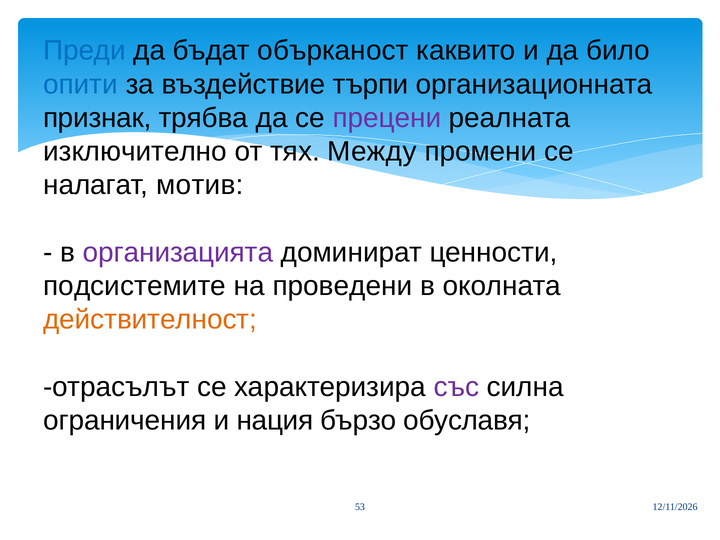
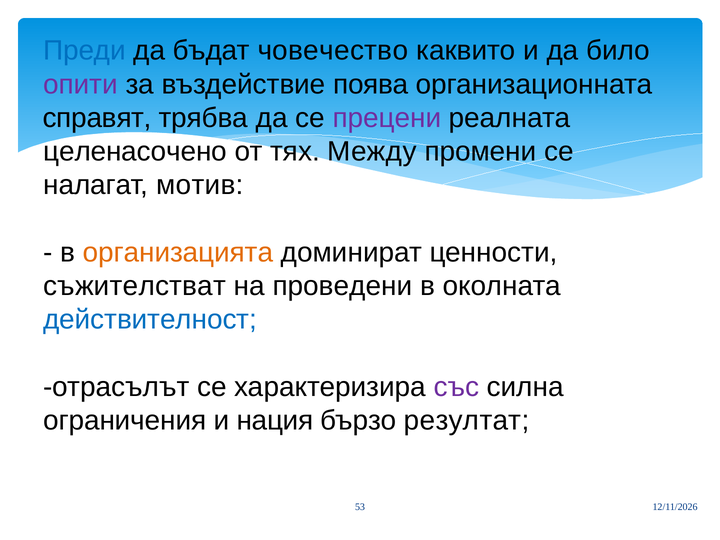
обърканост: обърканост -> човечество
опити colour: blue -> purple
търпи: търпи -> поява
признак: признак -> справят
изключително: изключително -> целенасочено
организацията colour: purple -> orange
подсистемите: подсистемите -> съжителстват
действителност colour: orange -> blue
обуславя: обуславя -> резултат
